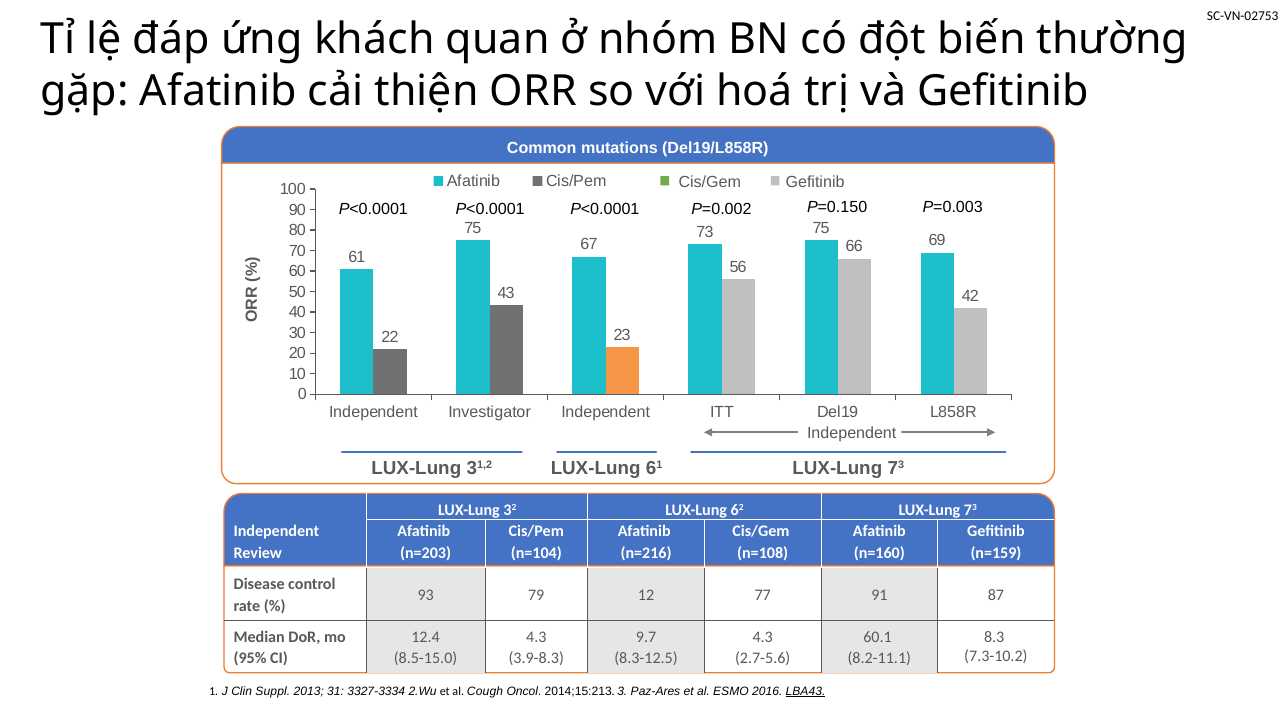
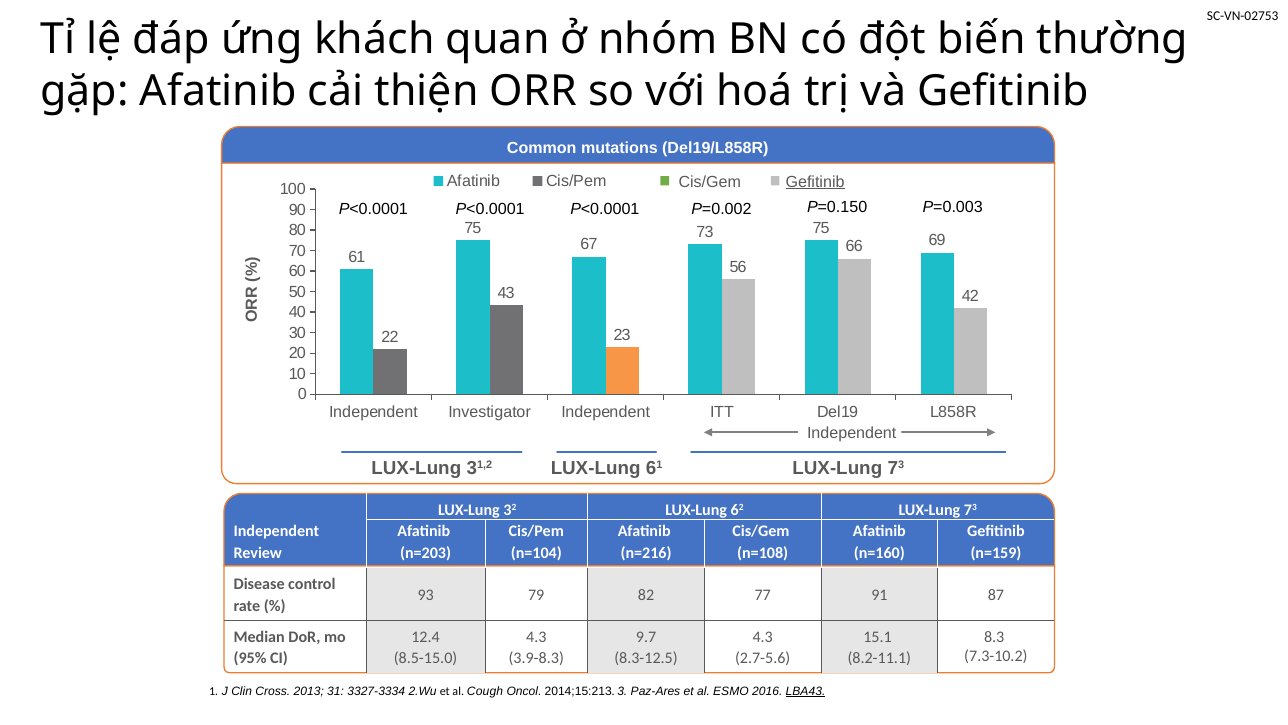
Gefitinib at (815, 182) underline: none -> present
12: 12 -> 82
60.1: 60.1 -> 15.1
Suppl: Suppl -> Cross
